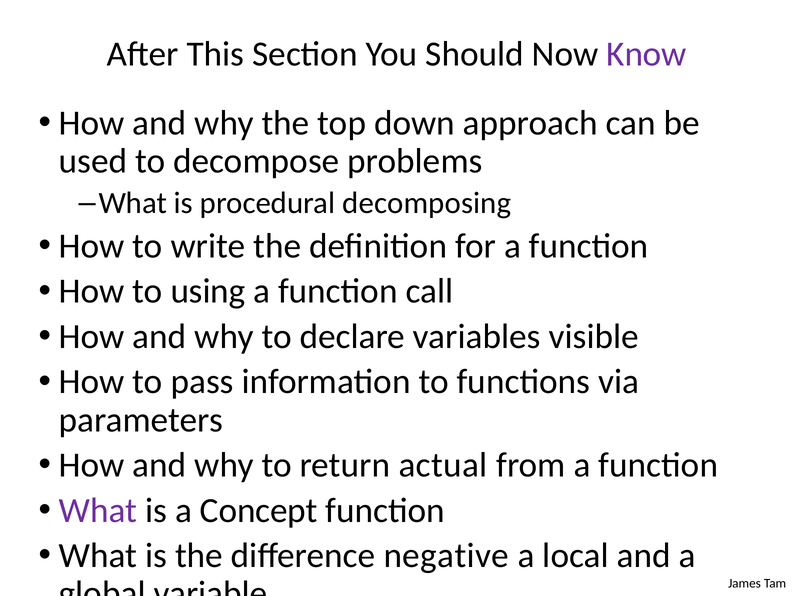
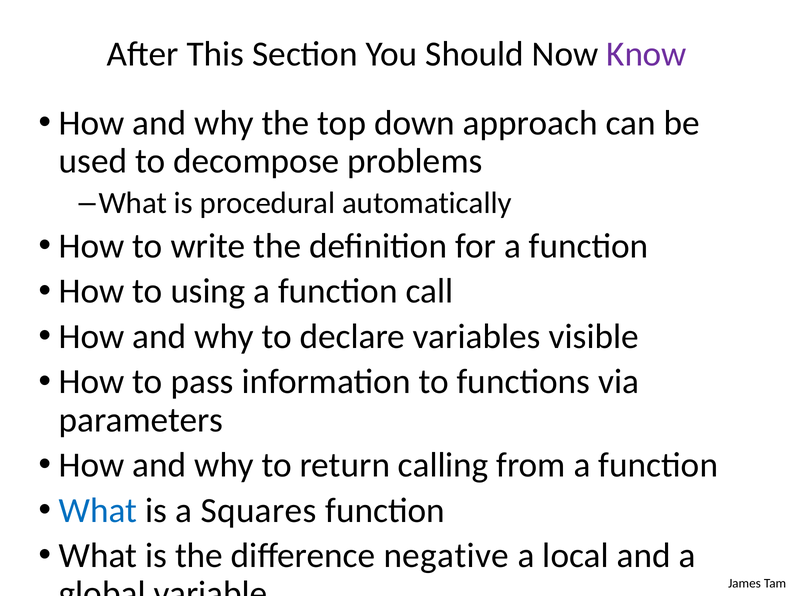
decomposing: decomposing -> automatically
actual: actual -> calling
What at (98, 510) colour: purple -> blue
Concept: Concept -> Squares
